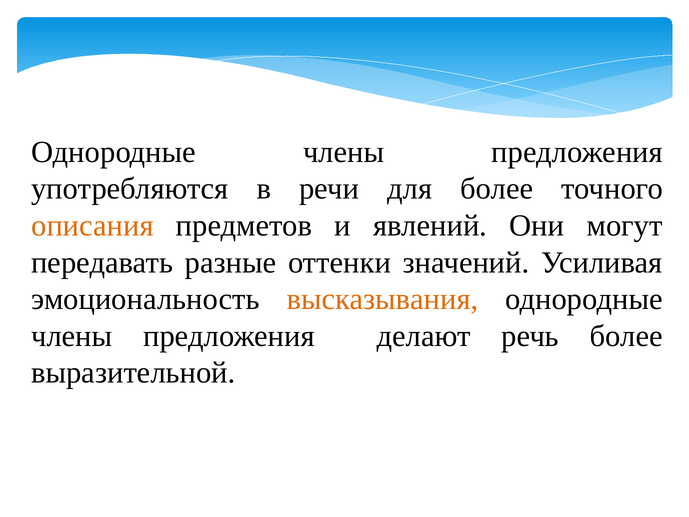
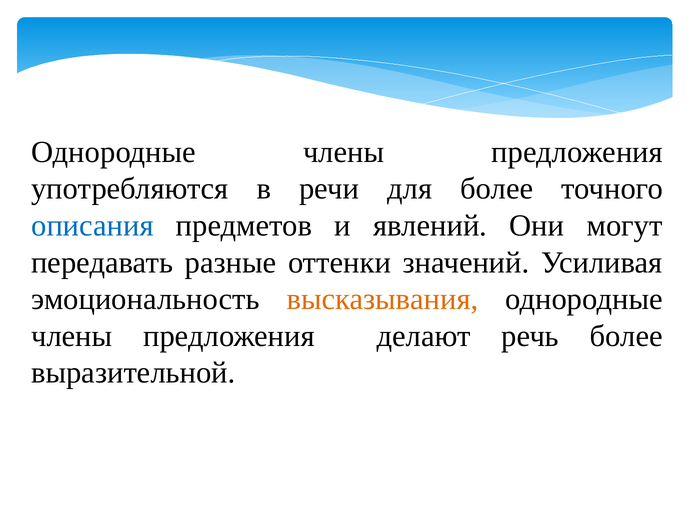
описания colour: orange -> blue
